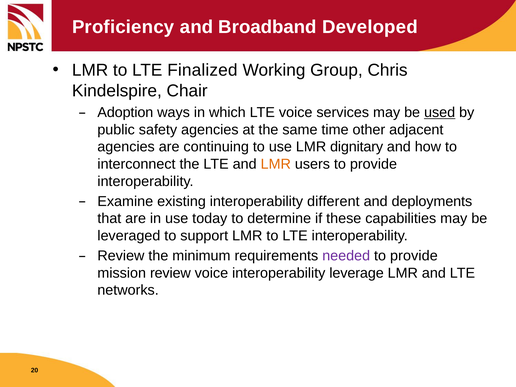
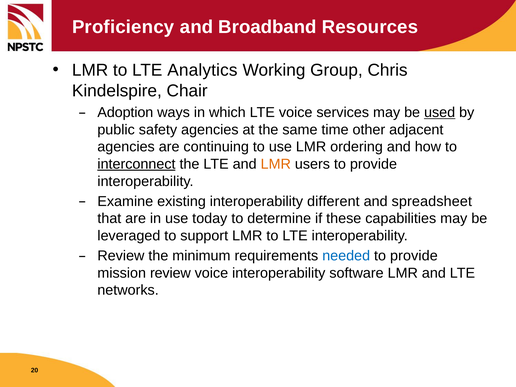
Developed: Developed -> Resources
Finalized: Finalized -> Analytics
dignitary: dignitary -> ordering
interconnect underline: none -> present
deployments: deployments -> spreadsheet
needed colour: purple -> blue
leverage: leverage -> software
